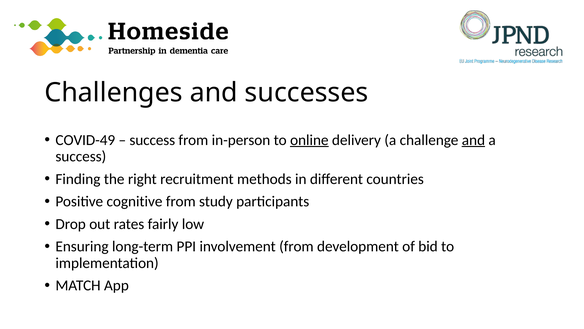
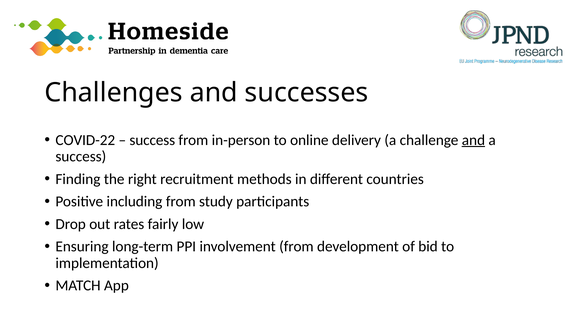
COVID-49: COVID-49 -> COVID-22
online underline: present -> none
cognitive: cognitive -> including
